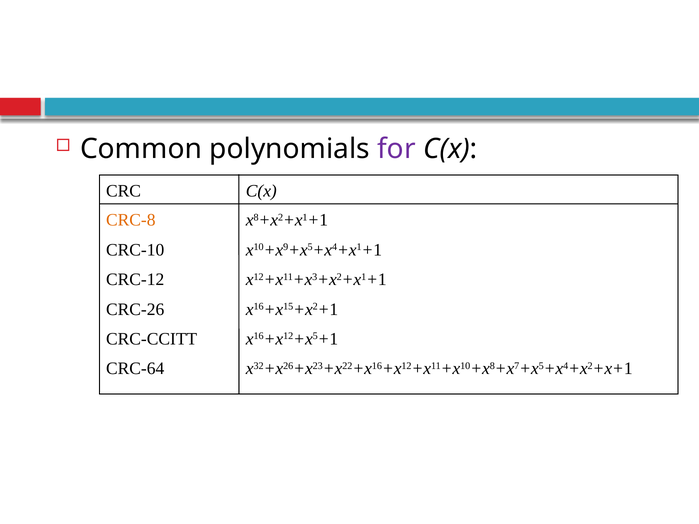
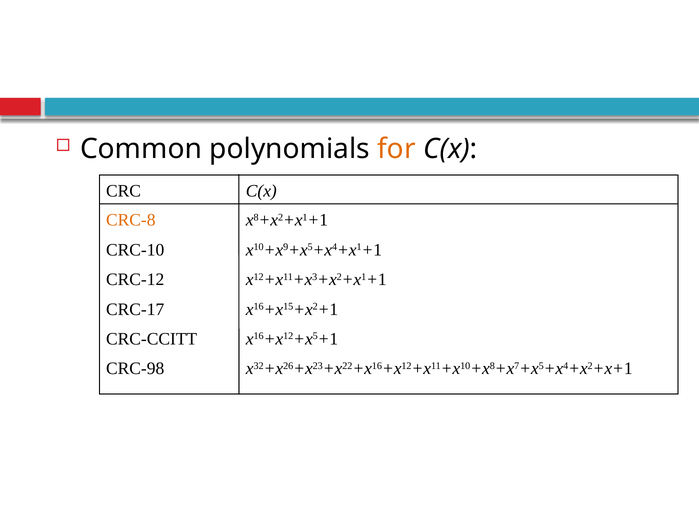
for colour: purple -> orange
CRC-26: CRC-26 -> CRC-17
CRC-64: CRC-64 -> CRC-98
